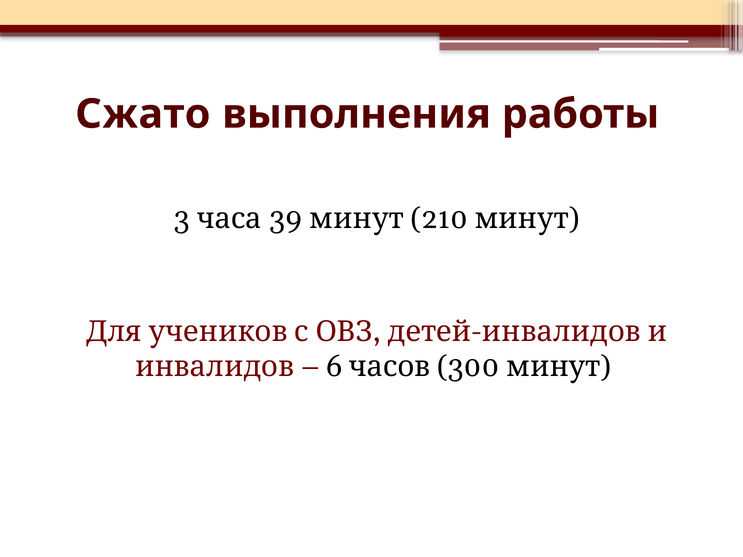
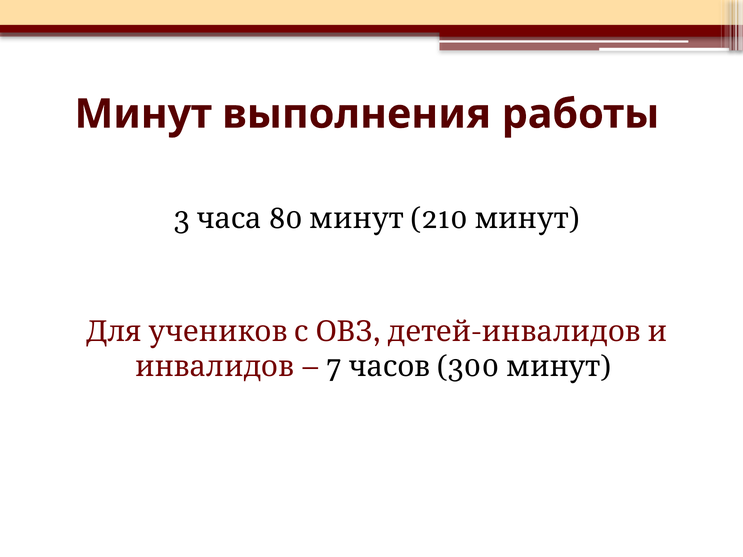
Сжато at (143, 114): Сжато -> Минут
39: 39 -> 80
6: 6 -> 7
